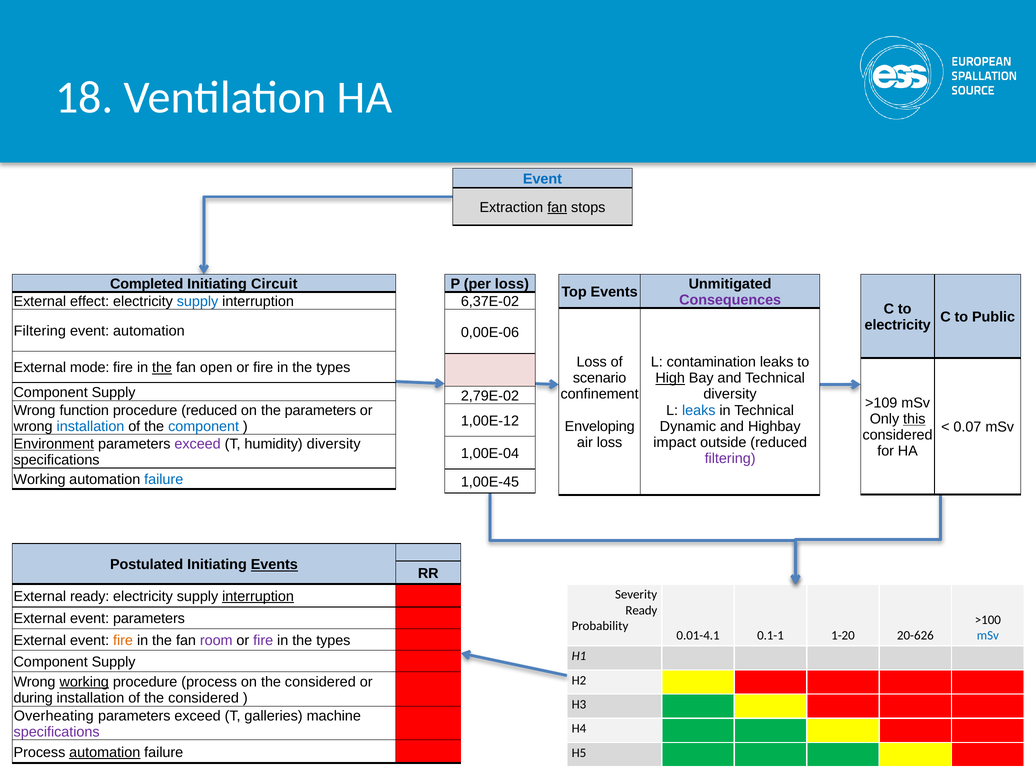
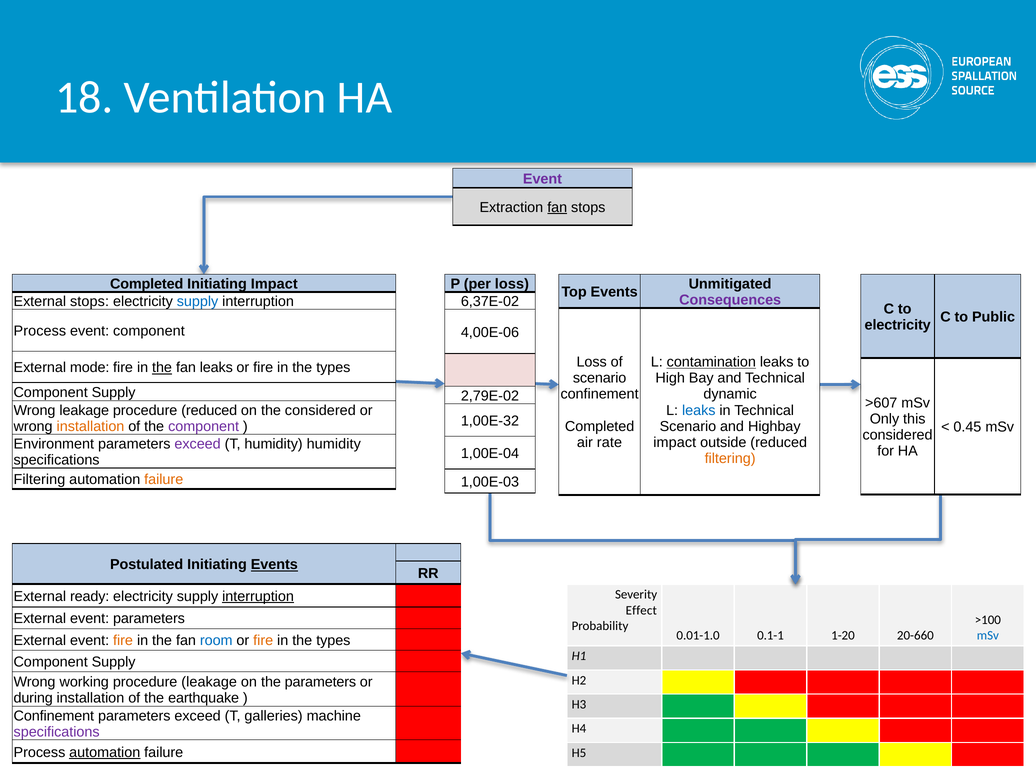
Event at (542, 179) colour: blue -> purple
Initiating Circuit: Circuit -> Impact
External effect: effect -> stops
Filtering at (40, 331): Filtering -> Process
event automation: automation -> component
0,00E-06: 0,00E-06 -> 4,00E-06
contamination underline: none -> present
fan open: open -> leaks
High underline: present -> none
diversity at (730, 394): diversity -> dynamic
>109: >109 -> >607
Wrong function: function -> leakage
the parameters: parameters -> considered
this underline: present -> none
1,00E-12: 1,00E-12 -> 1,00E-32
Enveloping at (600, 426): Enveloping -> Completed
Dynamic at (688, 426): Dynamic -> Scenario
installation at (90, 426) colour: blue -> orange
component at (204, 426) colour: blue -> purple
0.07: 0.07 -> 0.45
air loss: loss -> rate
Environment underline: present -> none
humidity diversity: diversity -> humidity
filtering at (730, 459) colour: purple -> orange
Working at (40, 479): Working -> Filtering
failure at (164, 479) colour: blue -> orange
1,00E-45: 1,00E-45 -> 1,00E-03
Ready at (641, 610): Ready -> Effect
0.01-4.1: 0.01-4.1 -> 0.01-1.0
20-626: 20-626 -> 20-660
room colour: purple -> blue
fire at (263, 640) colour: purple -> orange
working at (84, 682) underline: present -> none
procedure process: process -> leakage
on the considered: considered -> parameters
of the considered: considered -> earthquake
Overheating at (54, 716): Overheating -> Confinement
